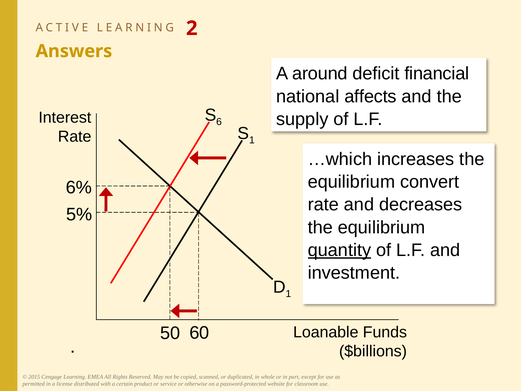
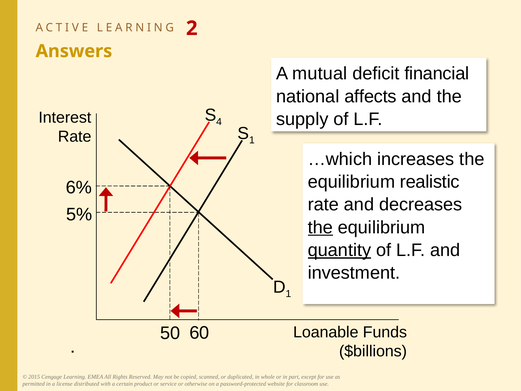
around: around -> mutual
6: 6 -> 4
convert: convert -> realistic
the at (320, 227) underline: none -> present
